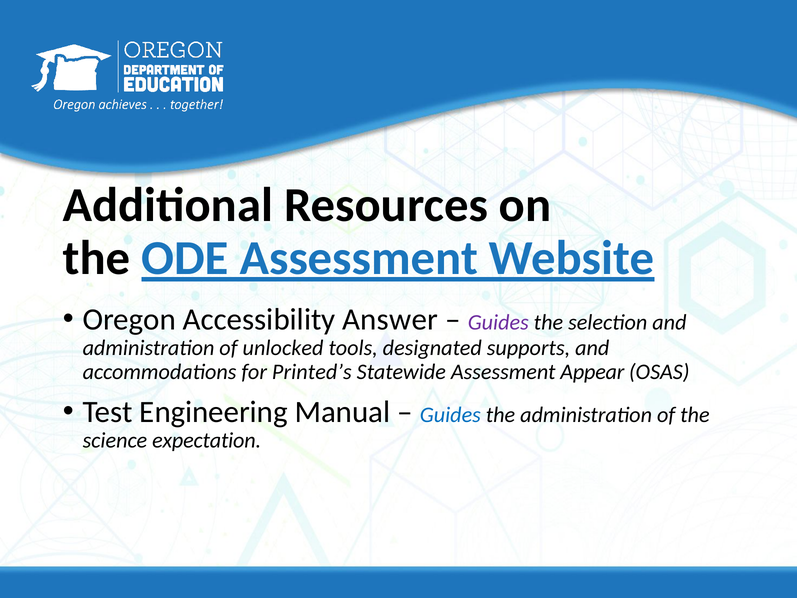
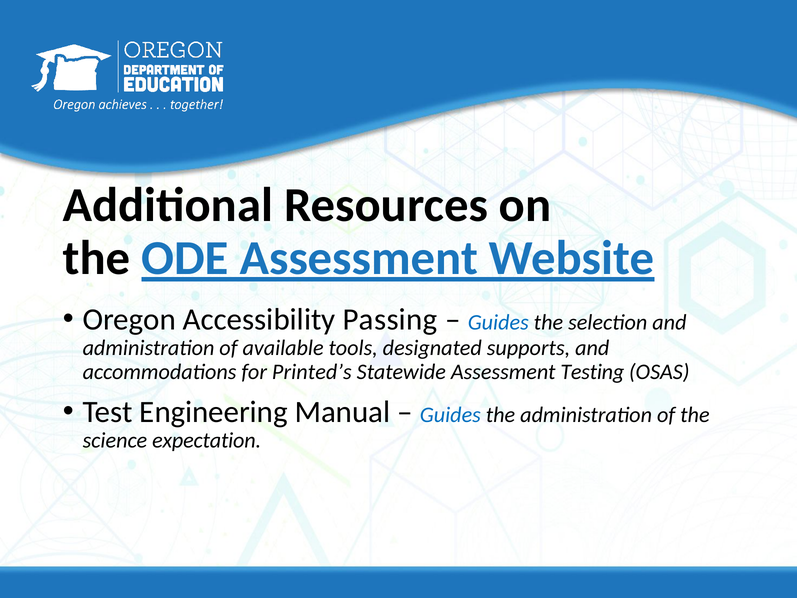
Answer: Answer -> Passing
Guides at (498, 322) colour: purple -> blue
unlocked: unlocked -> available
Appear: Appear -> Testing
